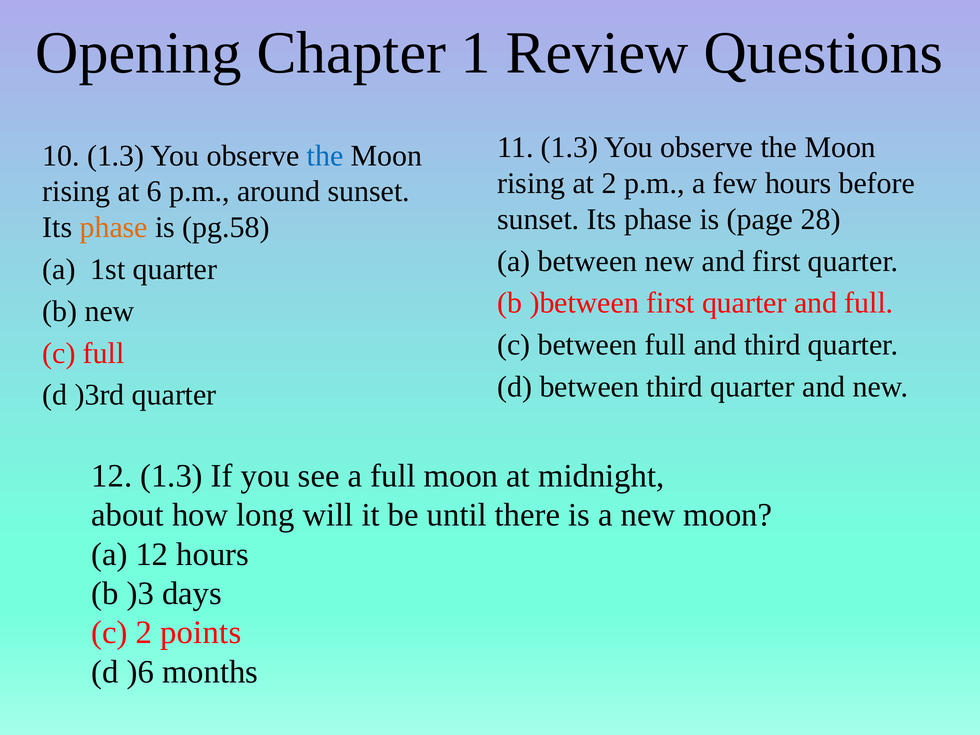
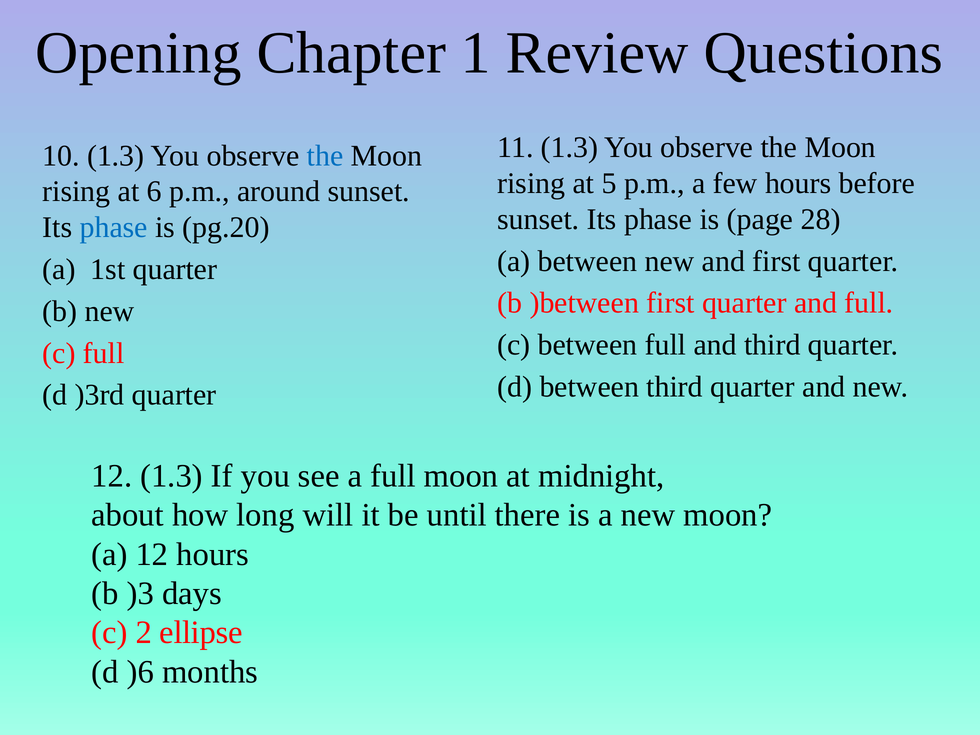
at 2: 2 -> 5
phase at (114, 227) colour: orange -> blue
pg.58: pg.58 -> pg.20
points: points -> ellipse
